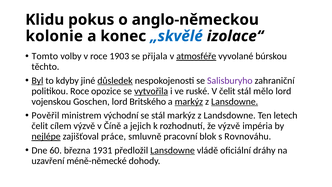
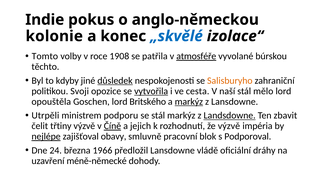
Klidu: Klidu -> Indie
1903: 1903 -> 1908
přijala: přijala -> patřila
Byl underline: present -> none
Salisburyho colour: purple -> orange
politikou Roce: Roce -> Svoji
ruské: ruské -> cesta
V čelit: čelit -> naší
vojenskou: vojenskou -> opouštěla
Lansdowne at (235, 101) underline: present -> none
Pověřil: Pověřil -> Utrpěli
východní: východní -> podporu
Landsdowne underline: none -> present
letech: letech -> zbavit
cílem: cílem -> třtiny
Číně underline: none -> present
práce: práce -> obavy
Rovnováhu: Rovnováhu -> Podporoval
60: 60 -> 24
1931: 1931 -> 1966
Lansdowne at (173, 150) underline: present -> none
